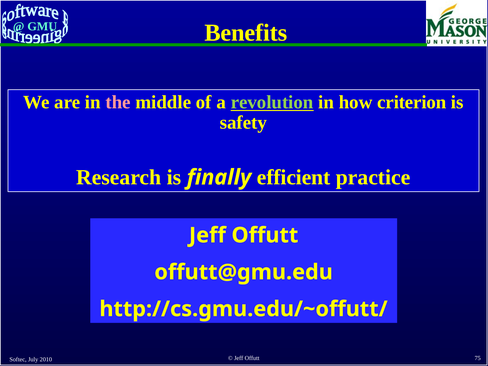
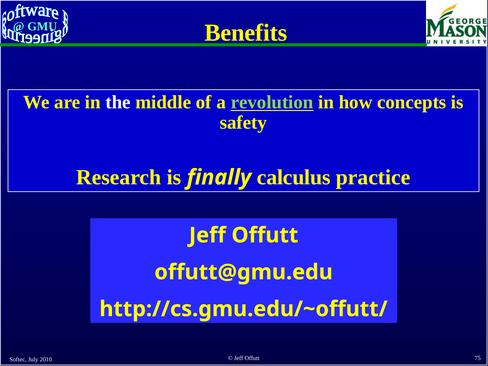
the colour: pink -> white
criterion: criterion -> concepts
efficient: efficient -> calculus
